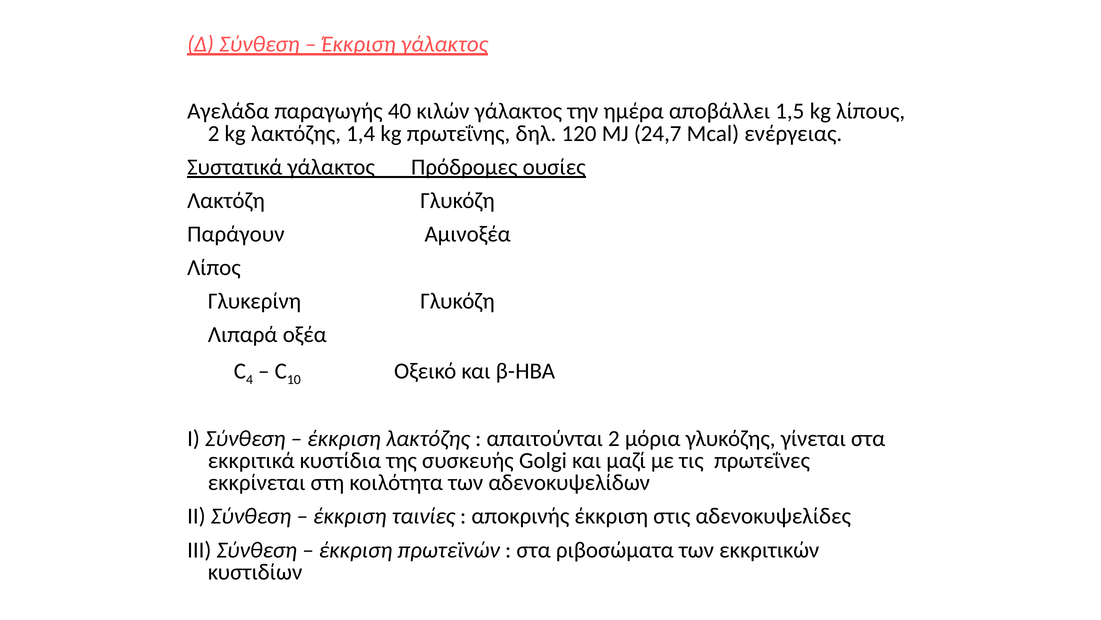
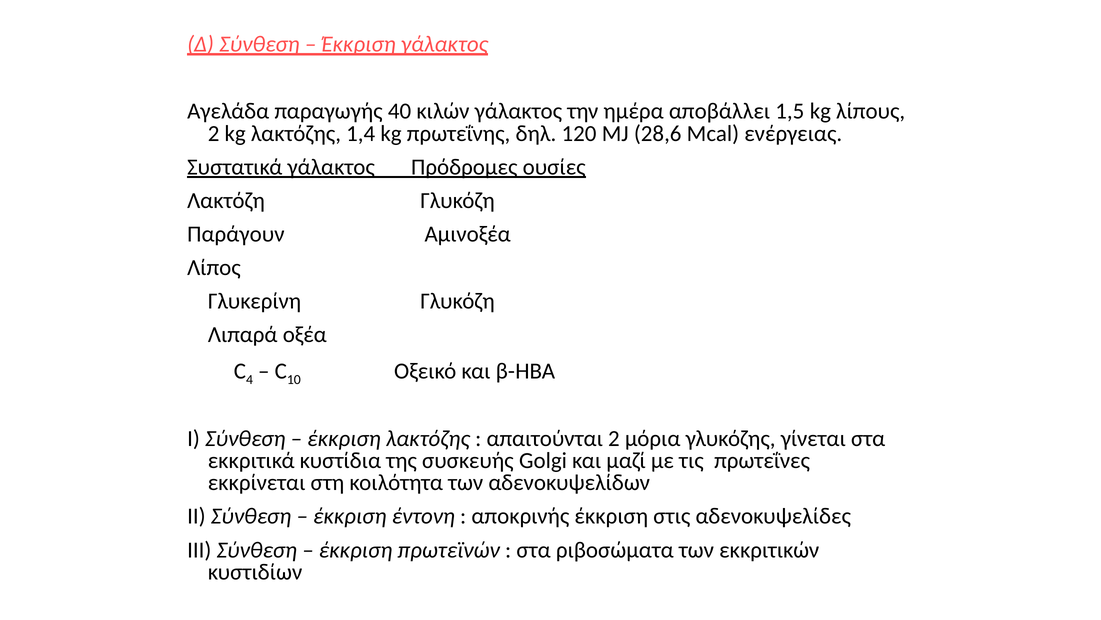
24,7: 24,7 -> 28,6
ταινίες: ταινίες -> έντονη
